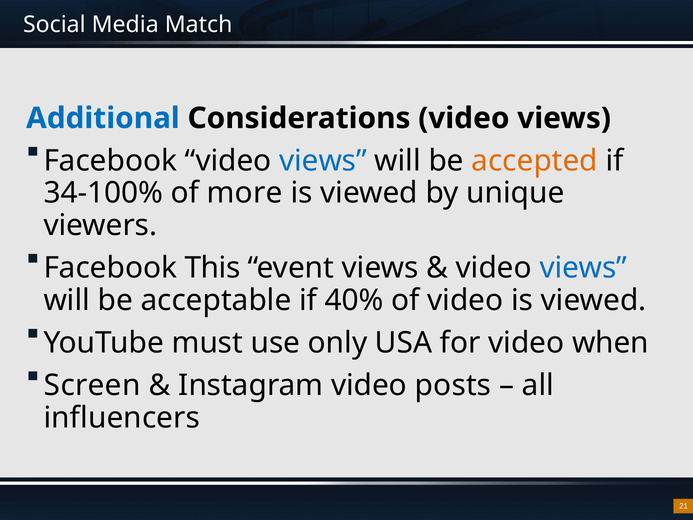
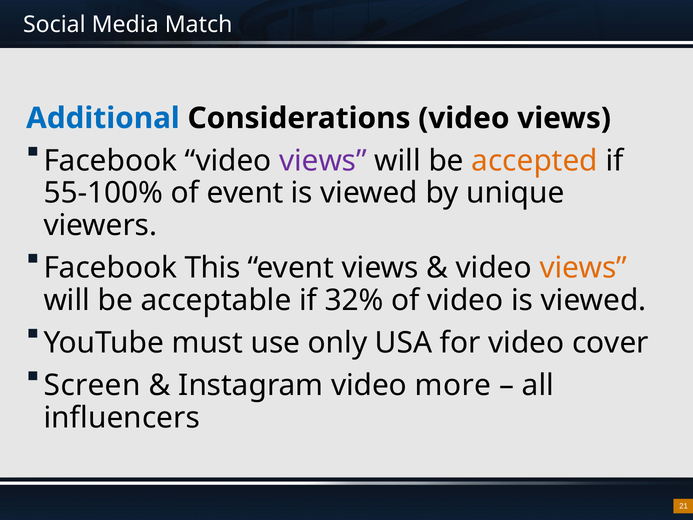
views at (323, 161) colour: blue -> purple
34-100%: 34-100% -> 55-100%
of more: more -> event
views at (583, 268) colour: blue -> orange
40%: 40% -> 32%
when: when -> cover
posts: posts -> more
